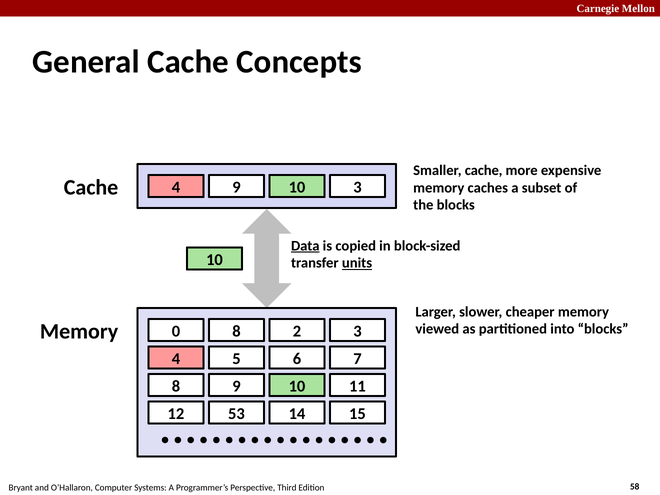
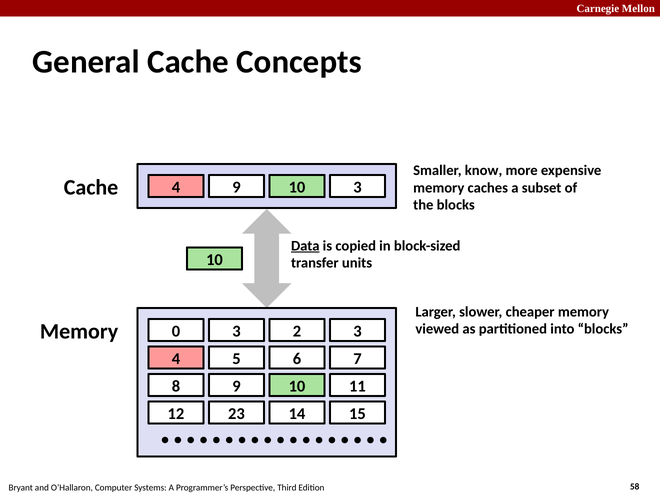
Smaller cache: cache -> know
units underline: present -> none
0 8: 8 -> 3
53: 53 -> 23
